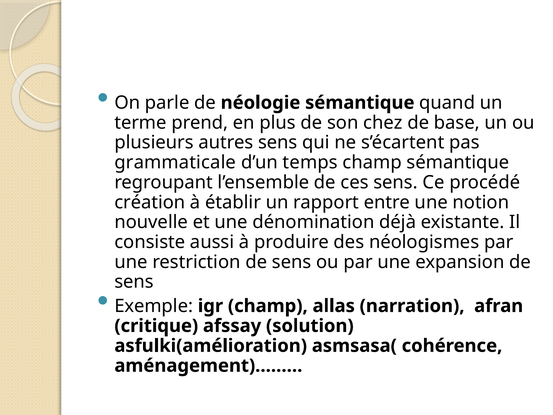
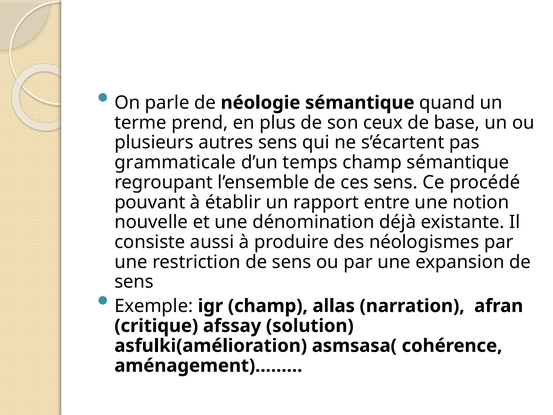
chez: chez -> ceux
création: création -> pouvant
